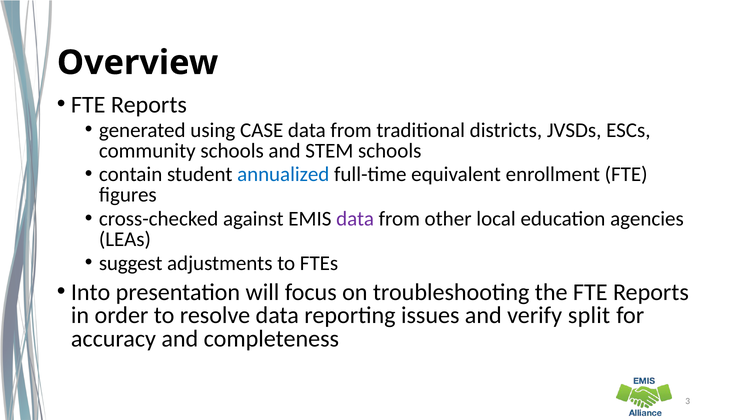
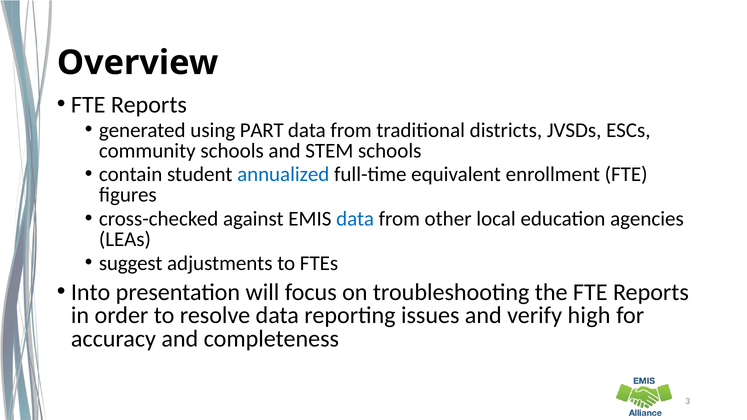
CASE: CASE -> PART
data at (355, 219) colour: purple -> blue
split: split -> high
